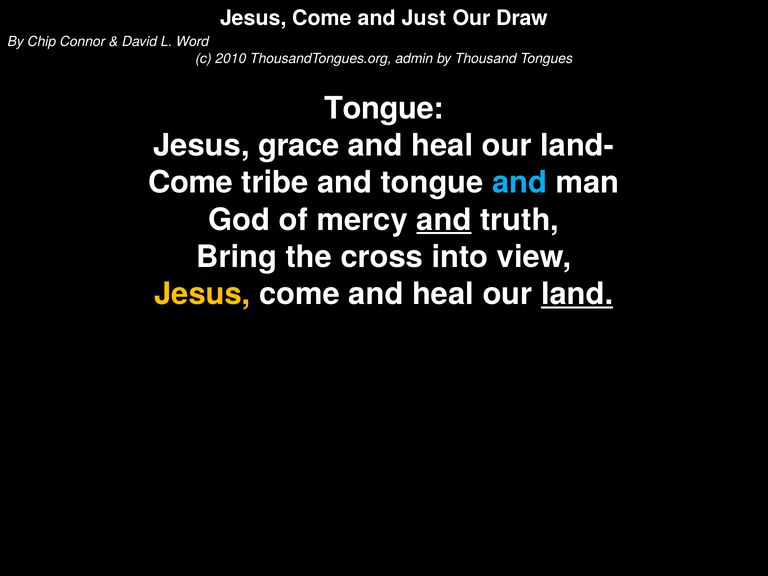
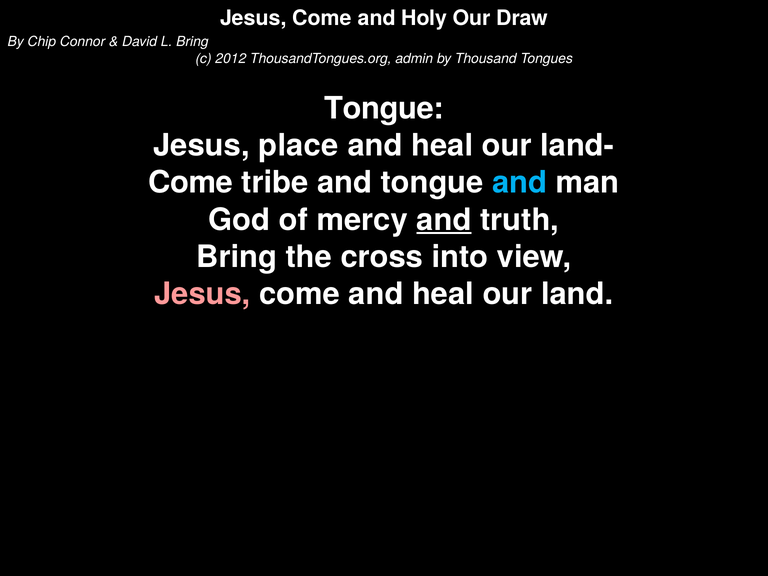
Just: Just -> Holy
L Word: Word -> Bring
2010: 2010 -> 2012
grace: grace -> place
Jesus at (202, 294) colour: yellow -> pink
land underline: present -> none
